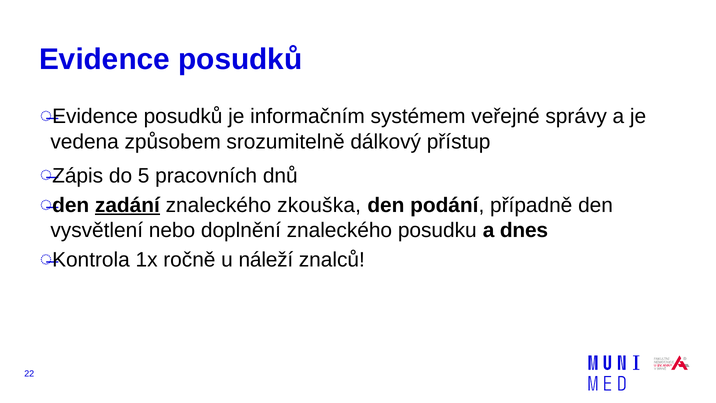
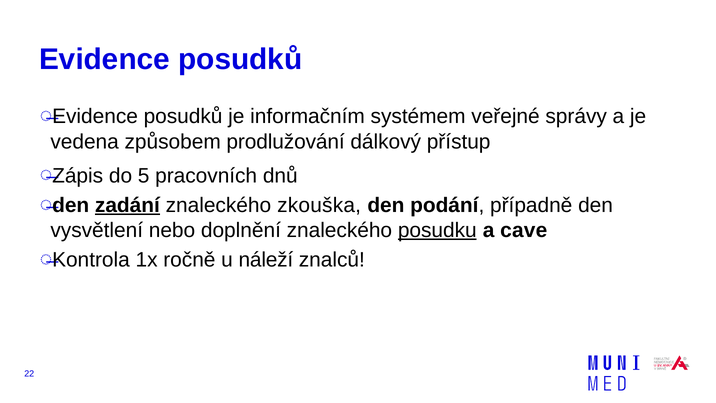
srozumitelně: srozumitelně -> prodlužování
posudku underline: none -> present
dnes: dnes -> cave
